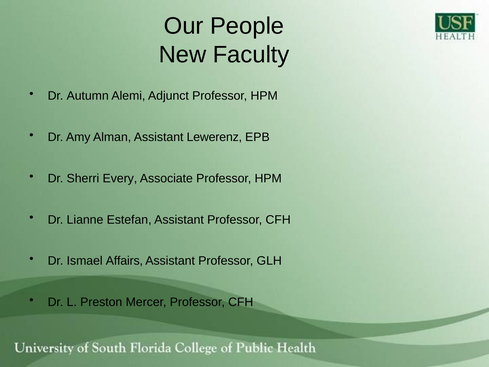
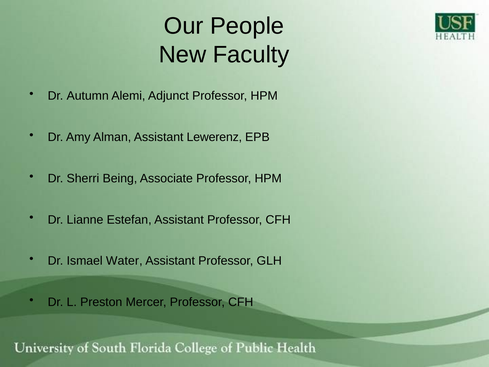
Every: Every -> Being
Affairs: Affairs -> Water
